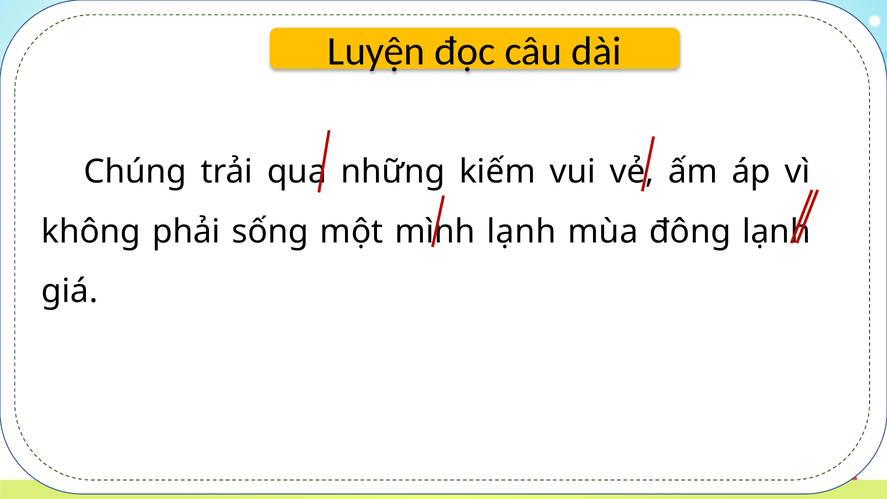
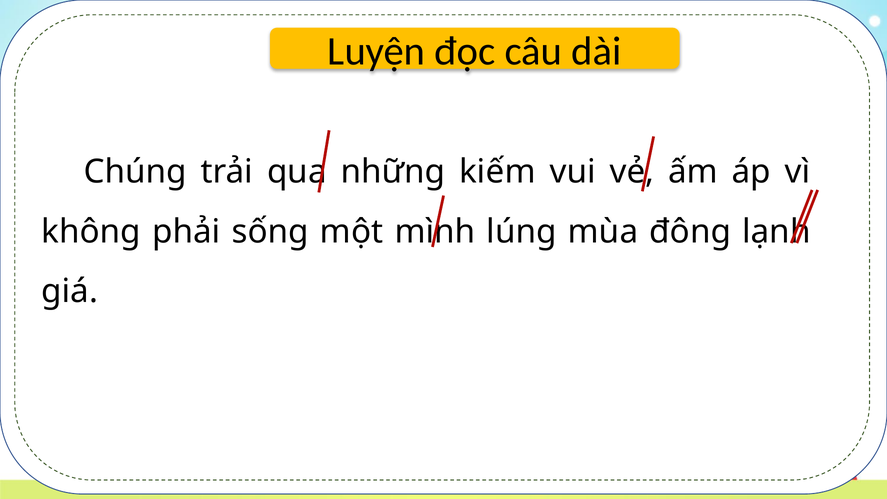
lạnh at (521, 231): lạnh -> lúng
